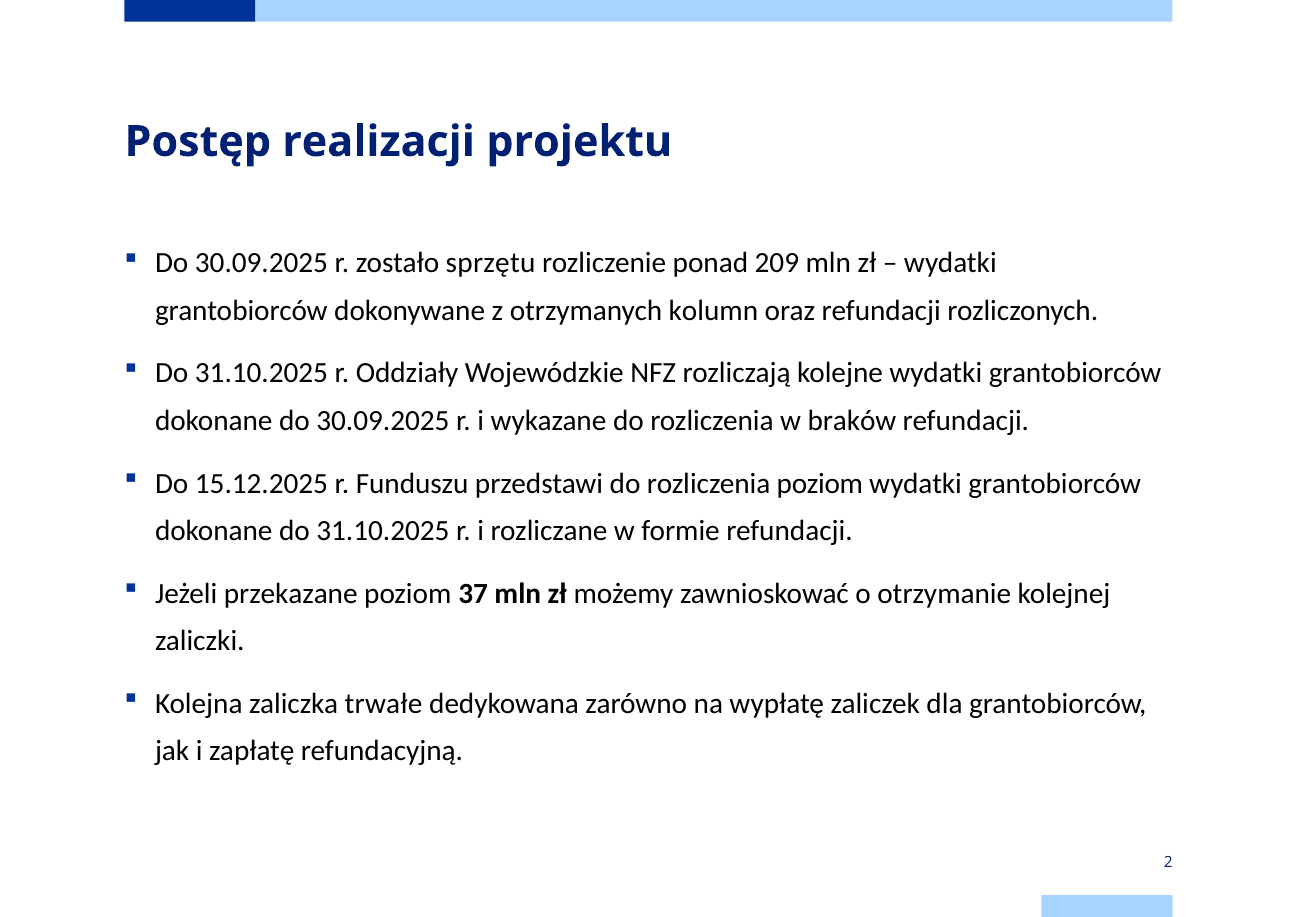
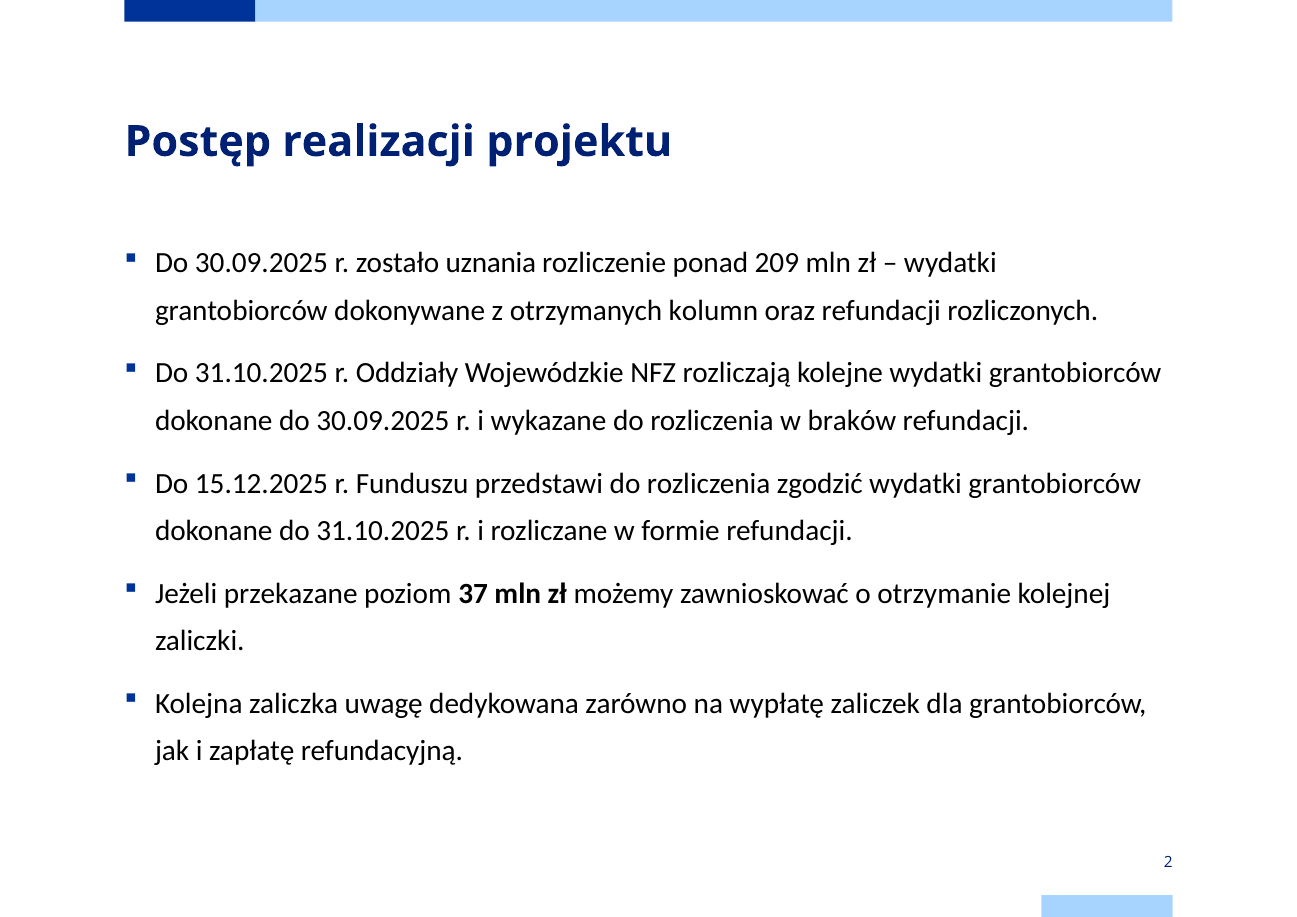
sprzętu: sprzętu -> uznania
rozliczenia poziom: poziom -> zgodzić
trwałe: trwałe -> uwagę
